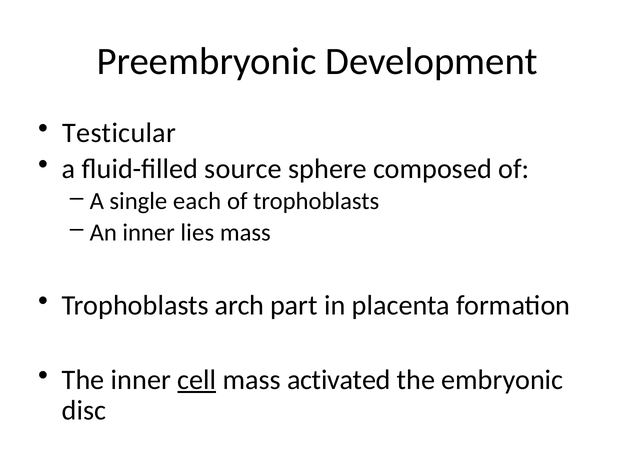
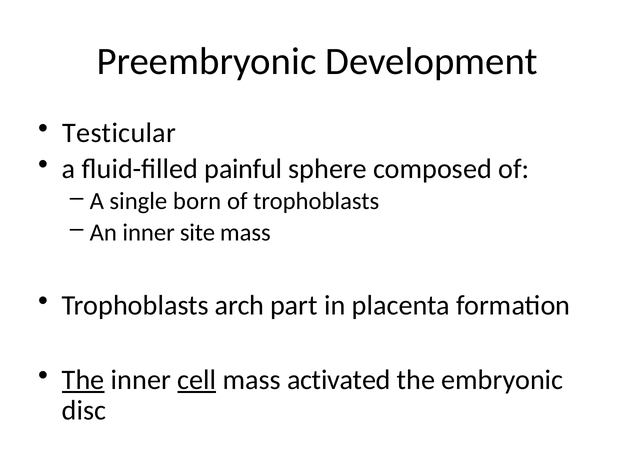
source: source -> painful
each: each -> born
lies: lies -> site
The at (83, 380) underline: none -> present
